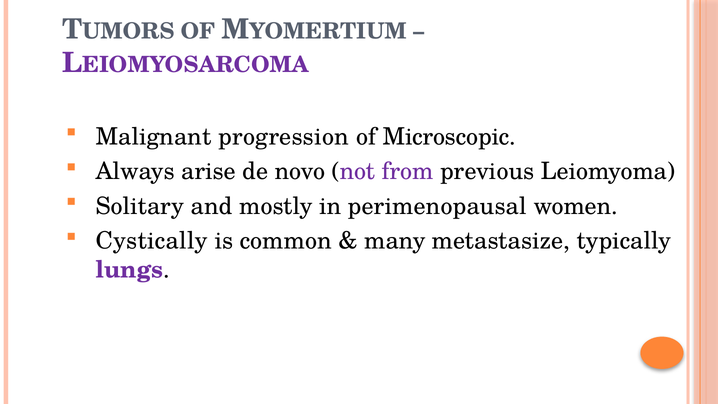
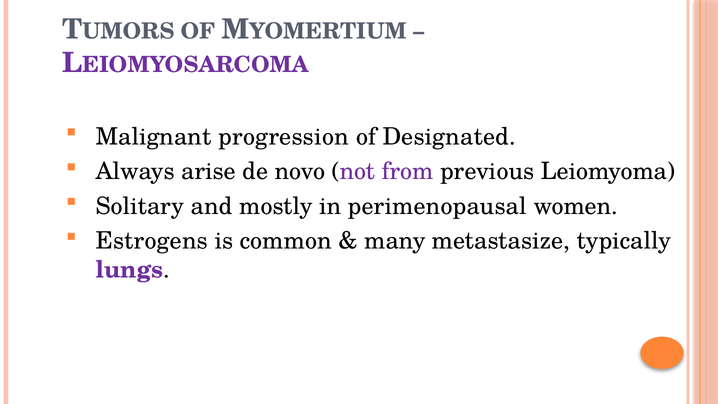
Microscopic: Microscopic -> Designated
Cystically: Cystically -> Estrogens
